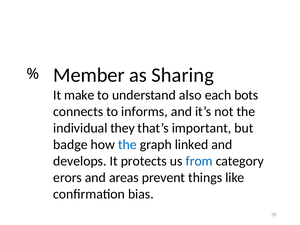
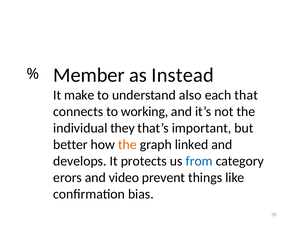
Sharing: Sharing -> Instead
bots: bots -> that
informs: informs -> working
badge: badge -> better
the at (127, 145) colour: blue -> orange
areas: areas -> video
